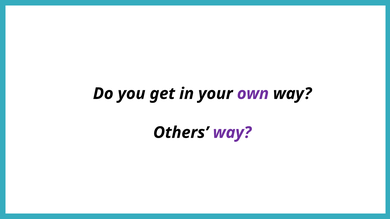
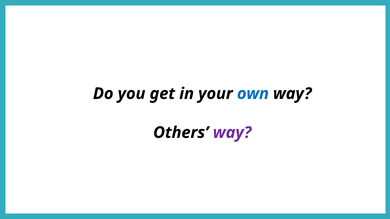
own colour: purple -> blue
